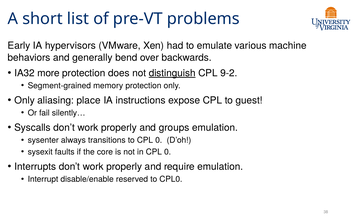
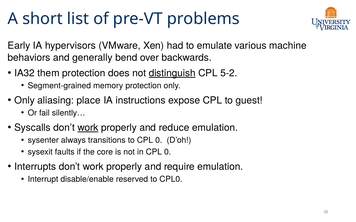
more: more -> them
9-2: 9-2 -> 5-2
work at (88, 128) underline: none -> present
groups: groups -> reduce
